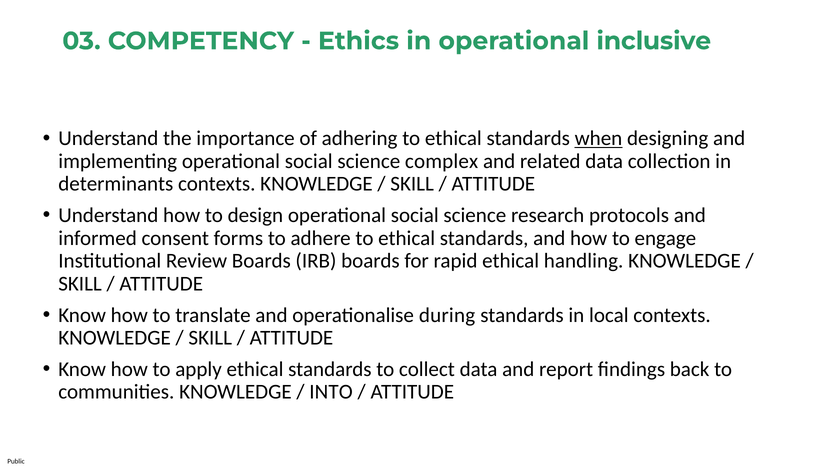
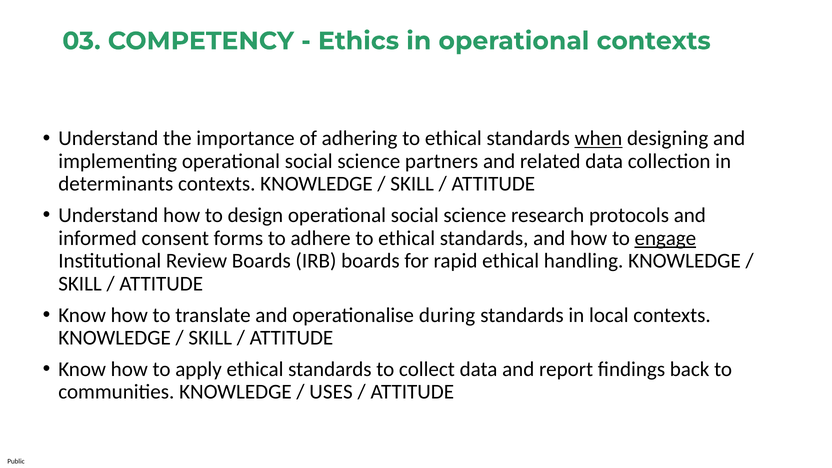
operational inclusive: inclusive -> contexts
complex: complex -> partners
engage underline: none -> present
INTO: INTO -> USES
